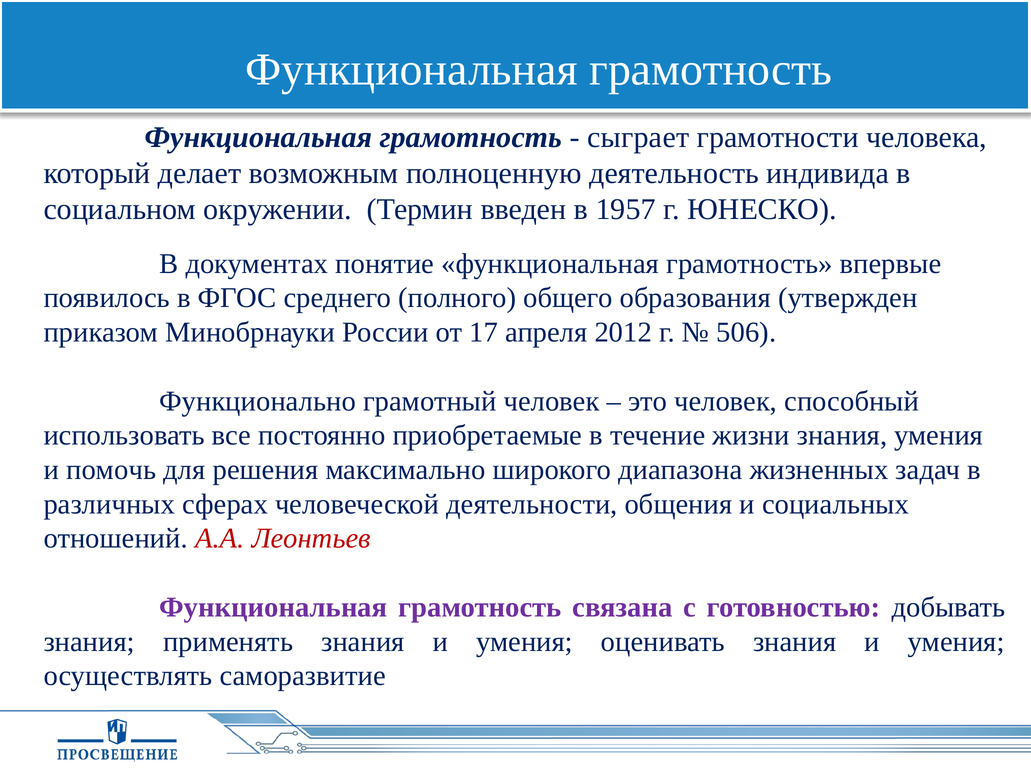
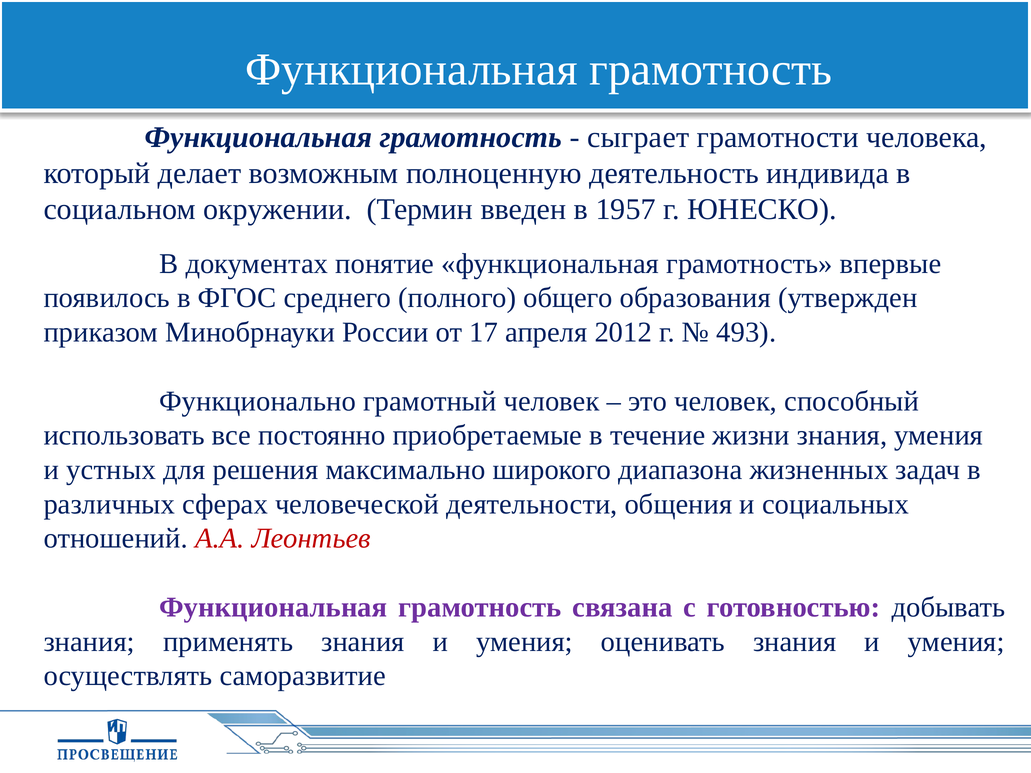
506: 506 -> 493
помочь: помочь -> устных
